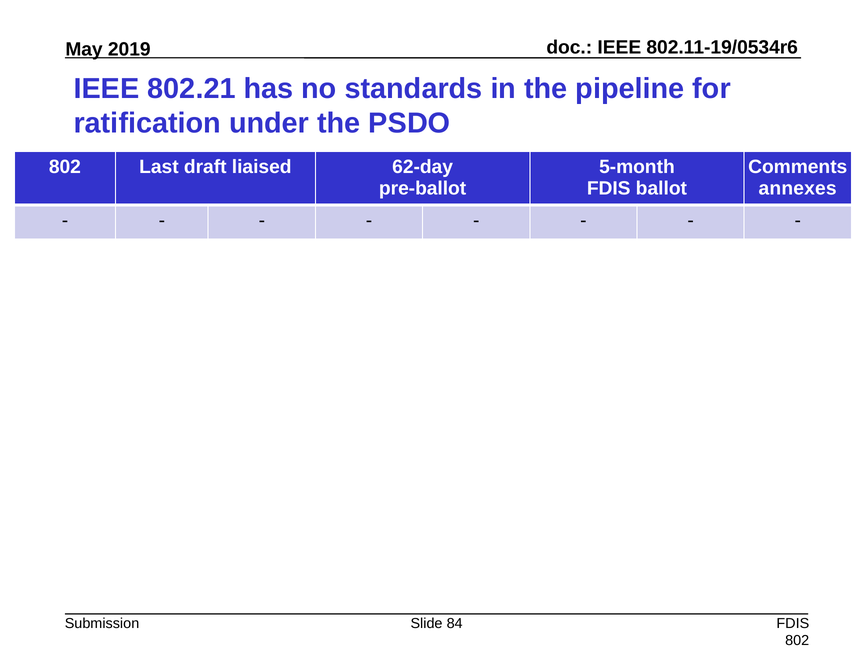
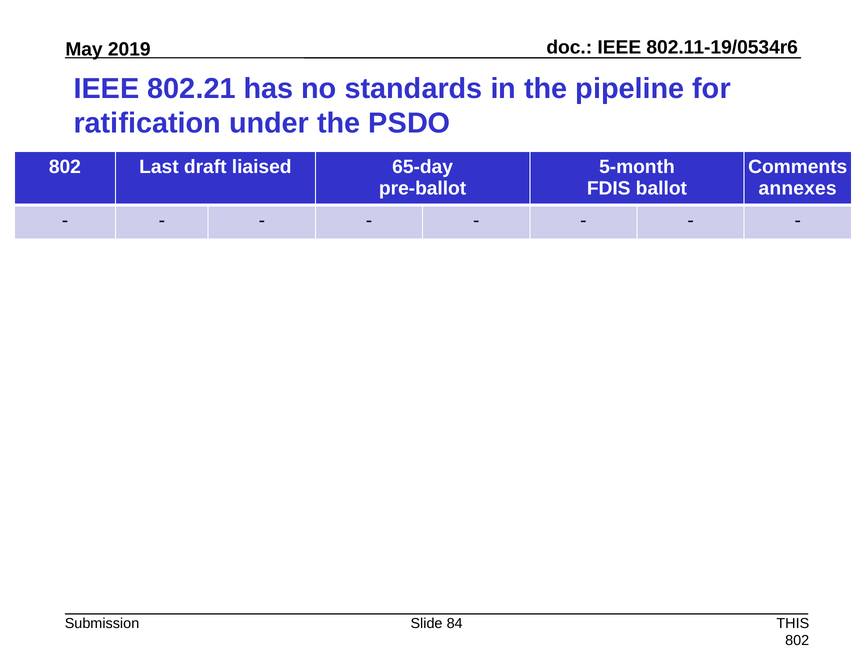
62-day: 62-day -> 65-day
FDIS at (793, 623): FDIS -> THIS
